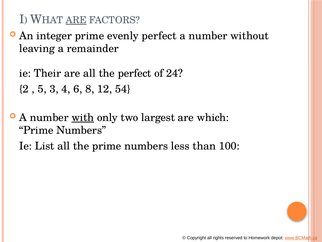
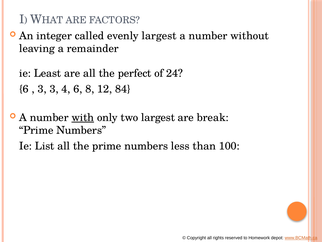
ARE at (76, 20) underline: present -> none
integer prime: prime -> called
evenly perfect: perfect -> largest
Their: Their -> Least
2 at (24, 89): 2 -> 6
5 at (42, 89): 5 -> 3
54: 54 -> 84
which: which -> break
